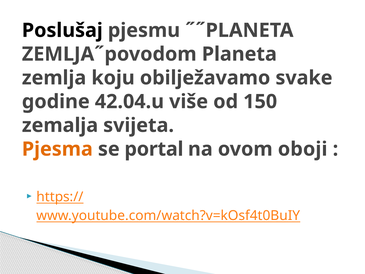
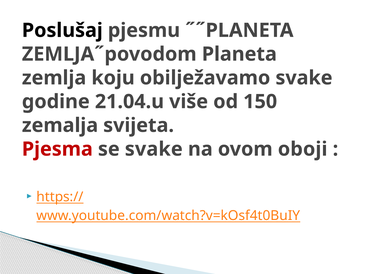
42.04.u: 42.04.u -> 21.04.u
Pjesma colour: orange -> red
se portal: portal -> svake
